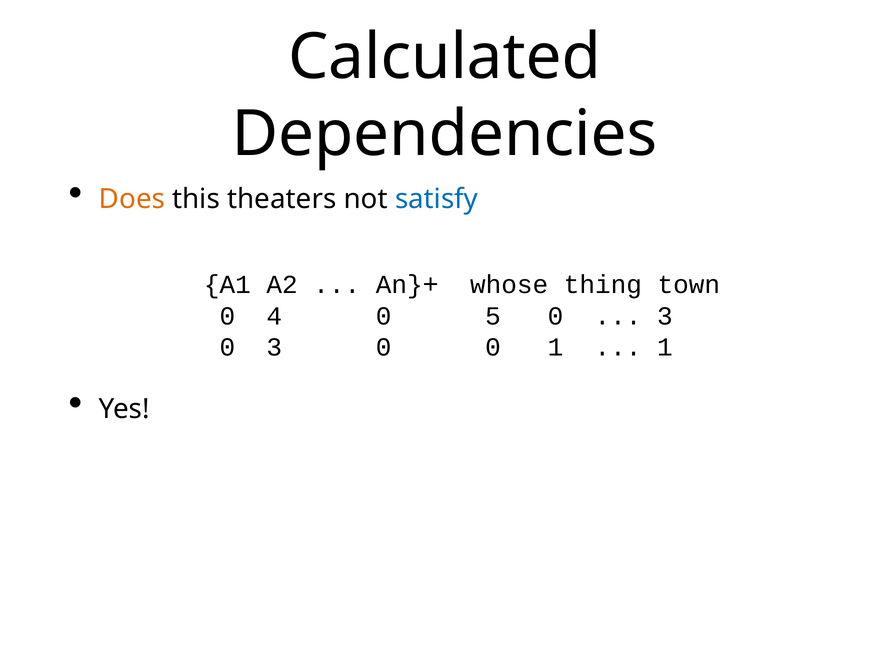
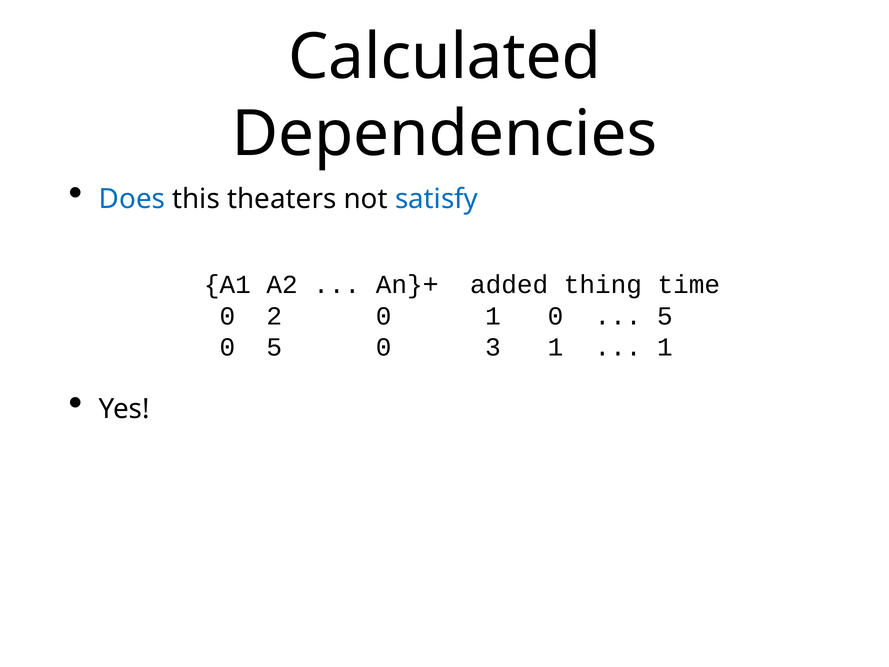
Does colour: orange -> blue
whose: whose -> added
town: town -> time
4: 4 -> 2
0 5: 5 -> 1
3 at (665, 316): 3 -> 5
0 3: 3 -> 5
0 0: 0 -> 3
